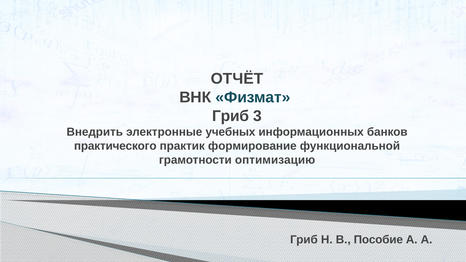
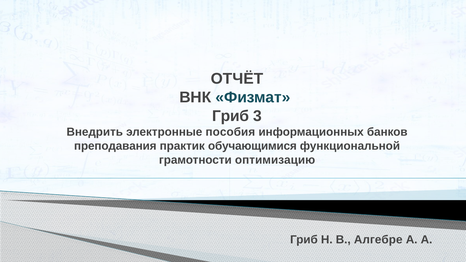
учебных: учебных -> пособия
практического: практического -> преподавания
формирование: формирование -> обучающимися
Пособие: Пособие -> Алгебре
